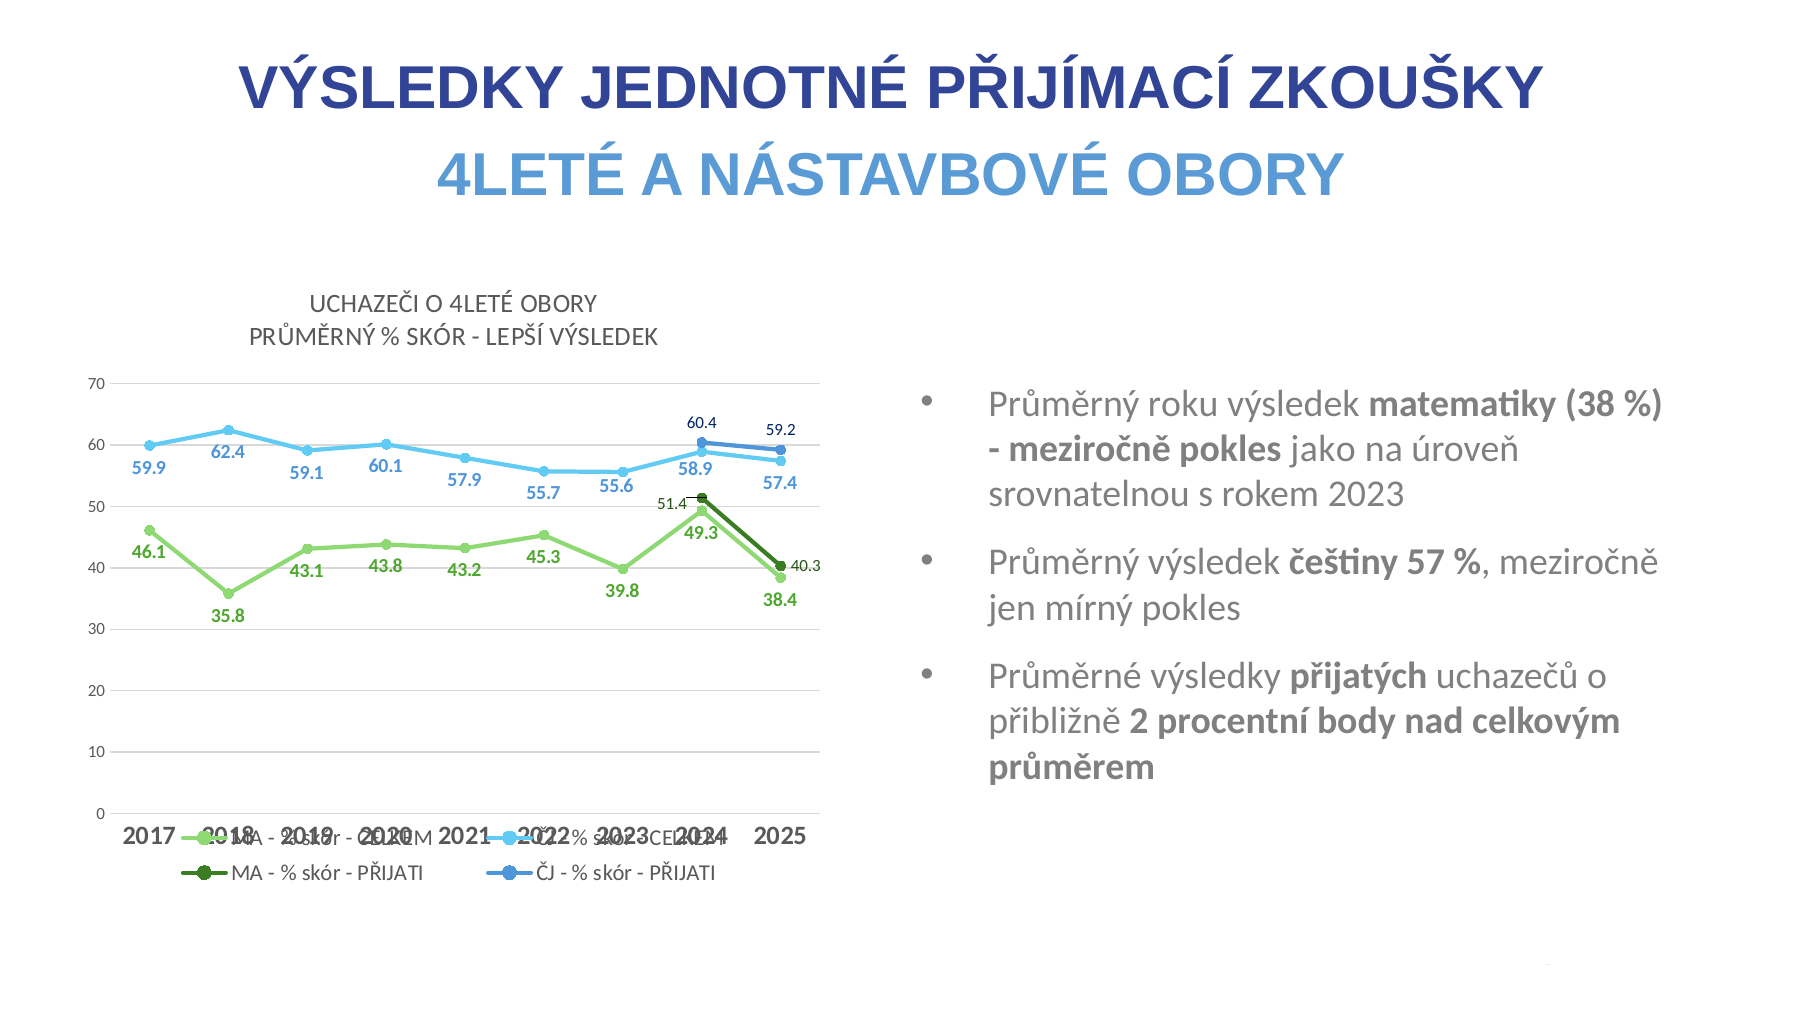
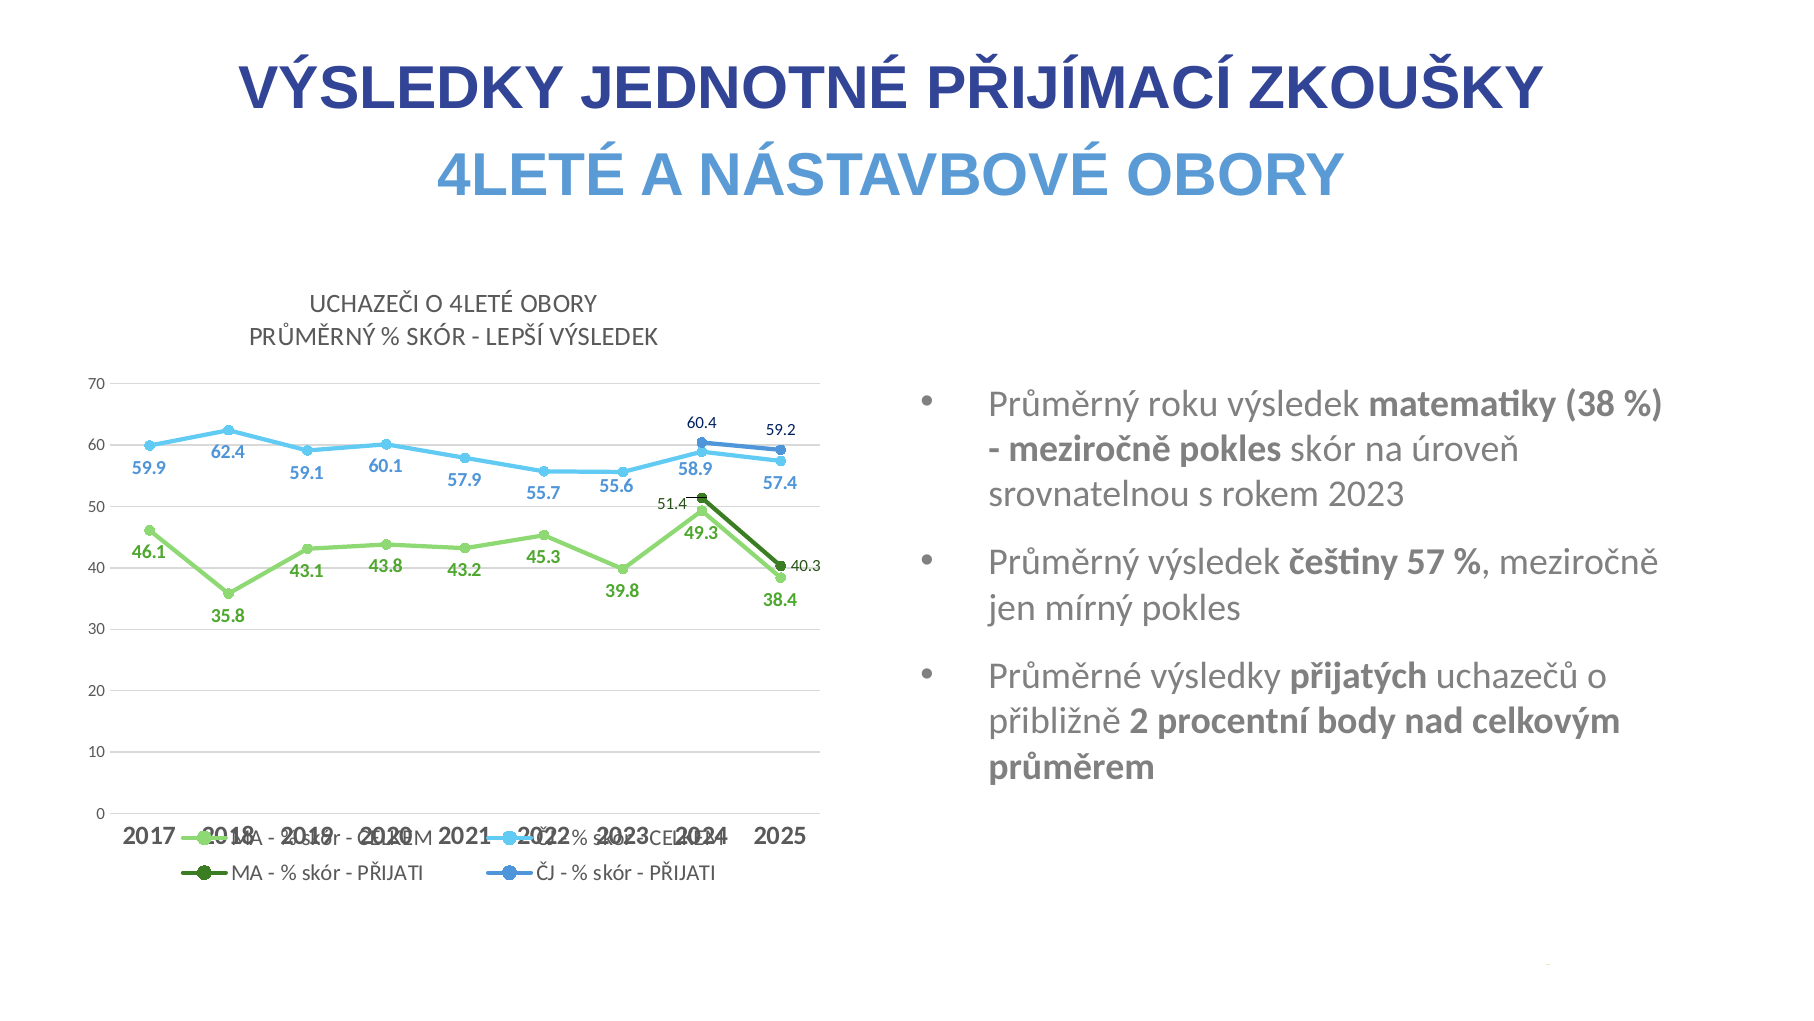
pokles jako: jako -> skór
